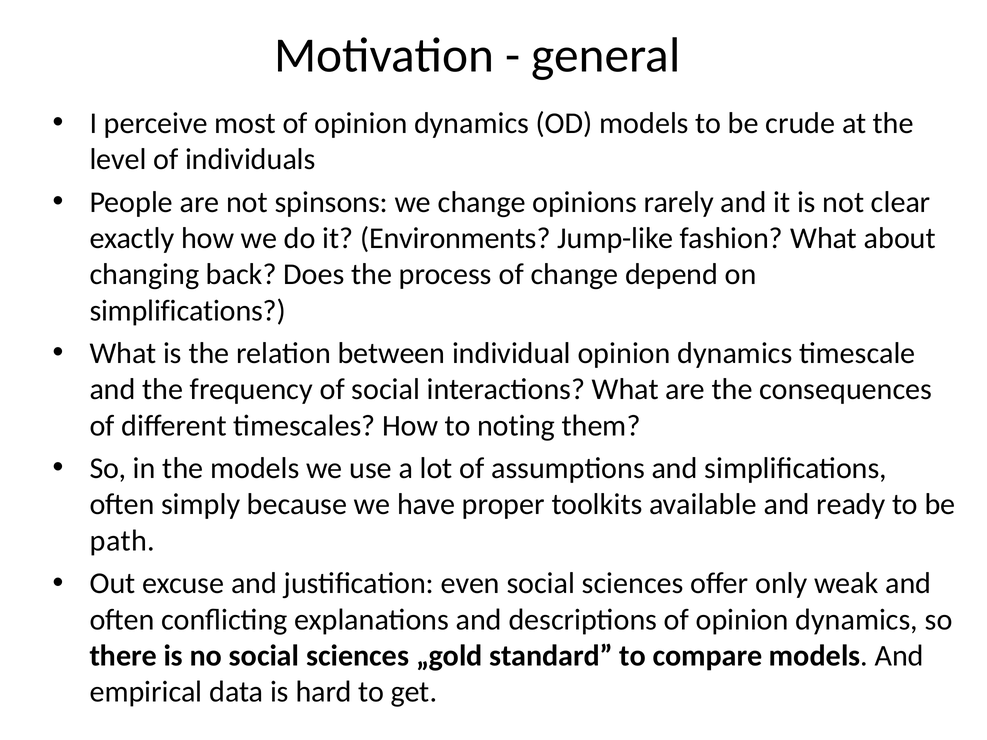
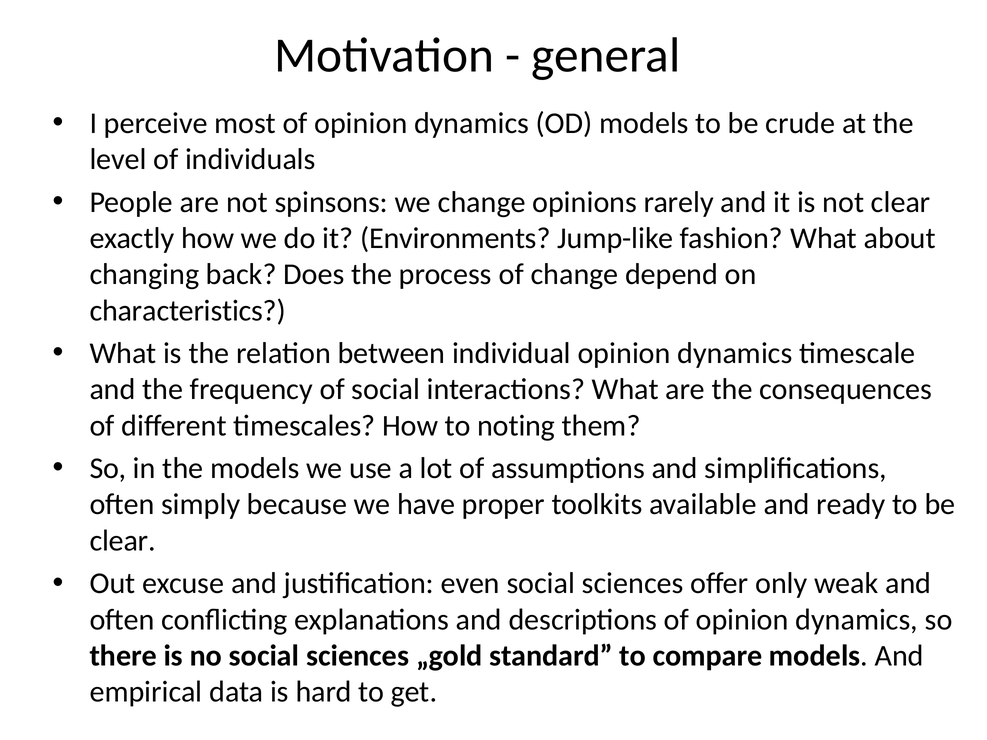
simplifications at (188, 311): simplifications -> characteristics
path at (122, 541): path -> clear
